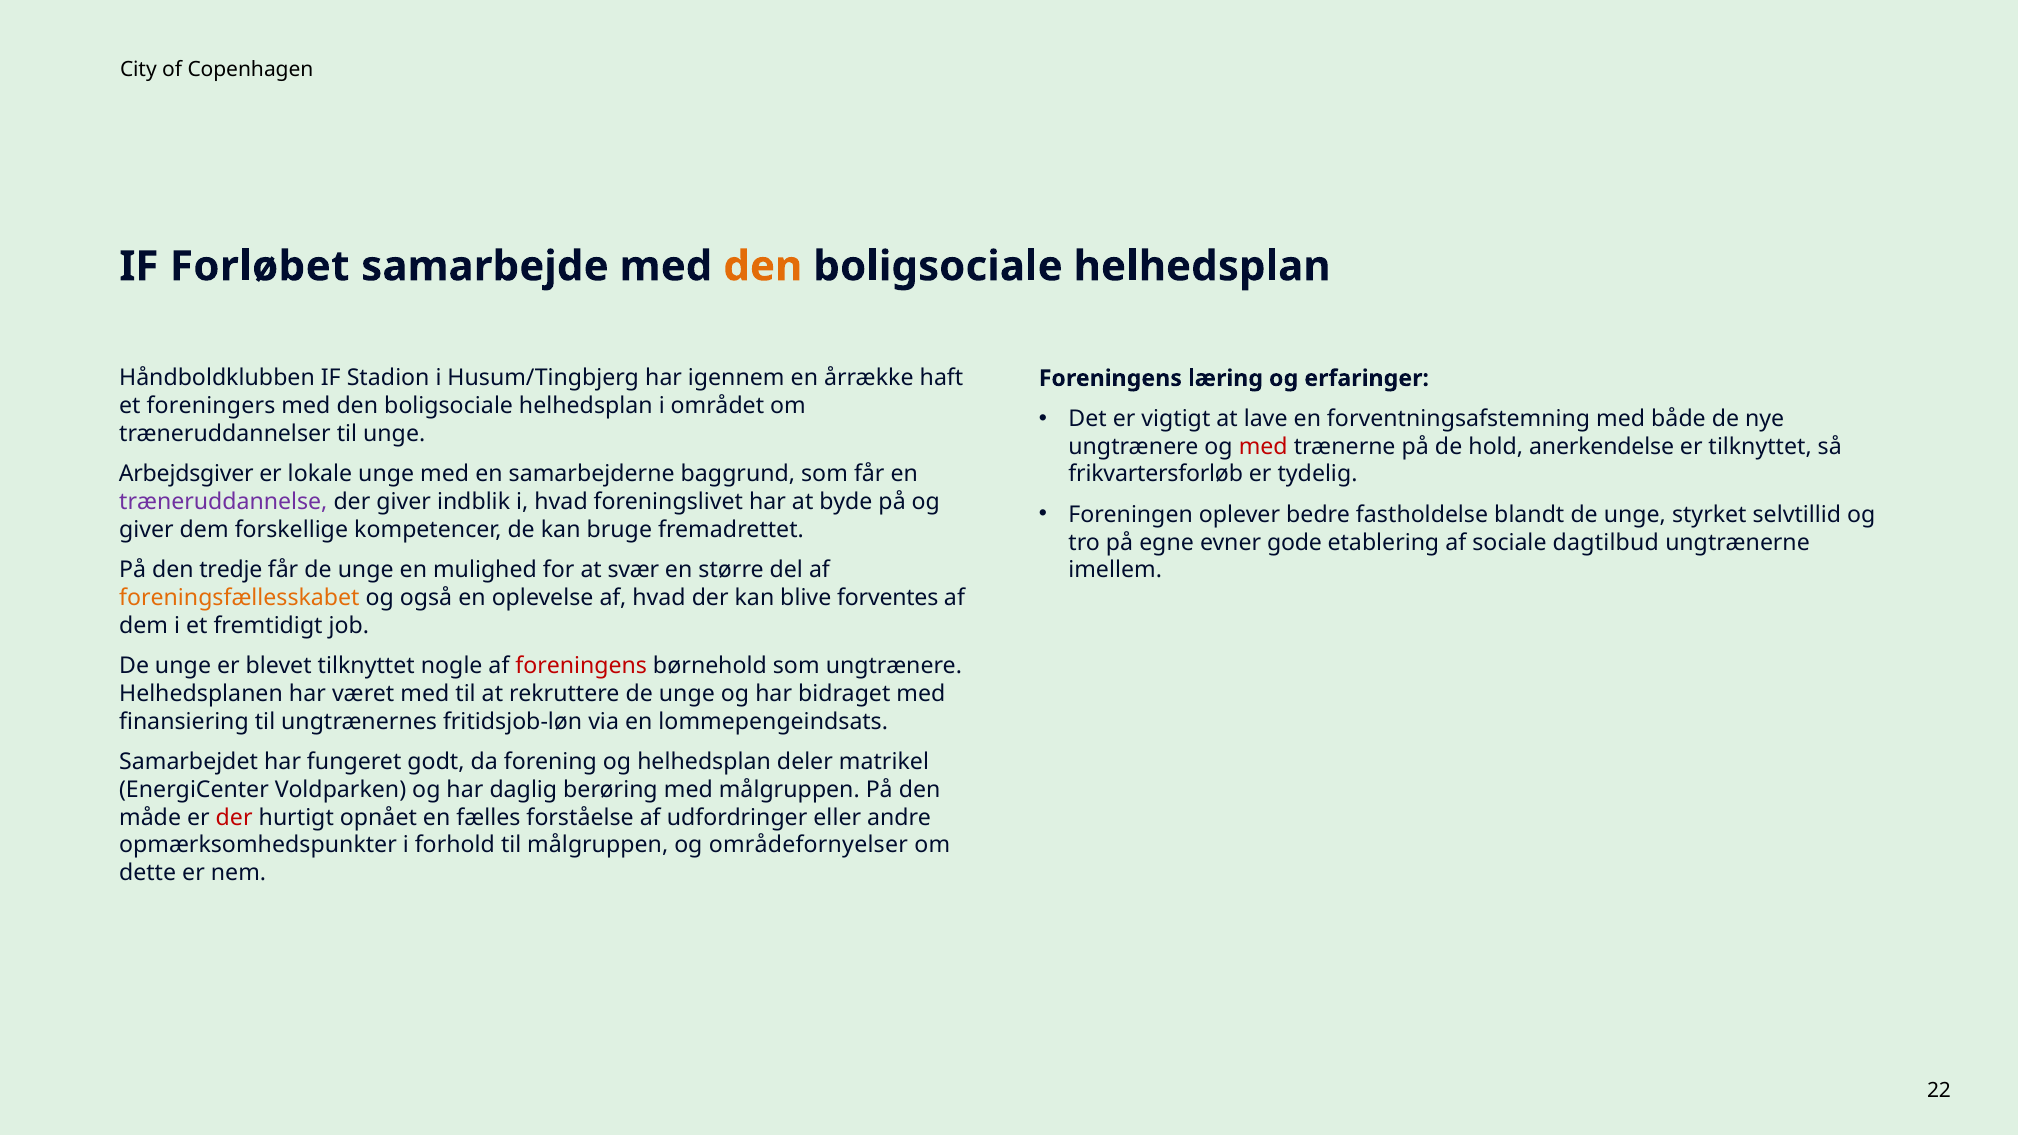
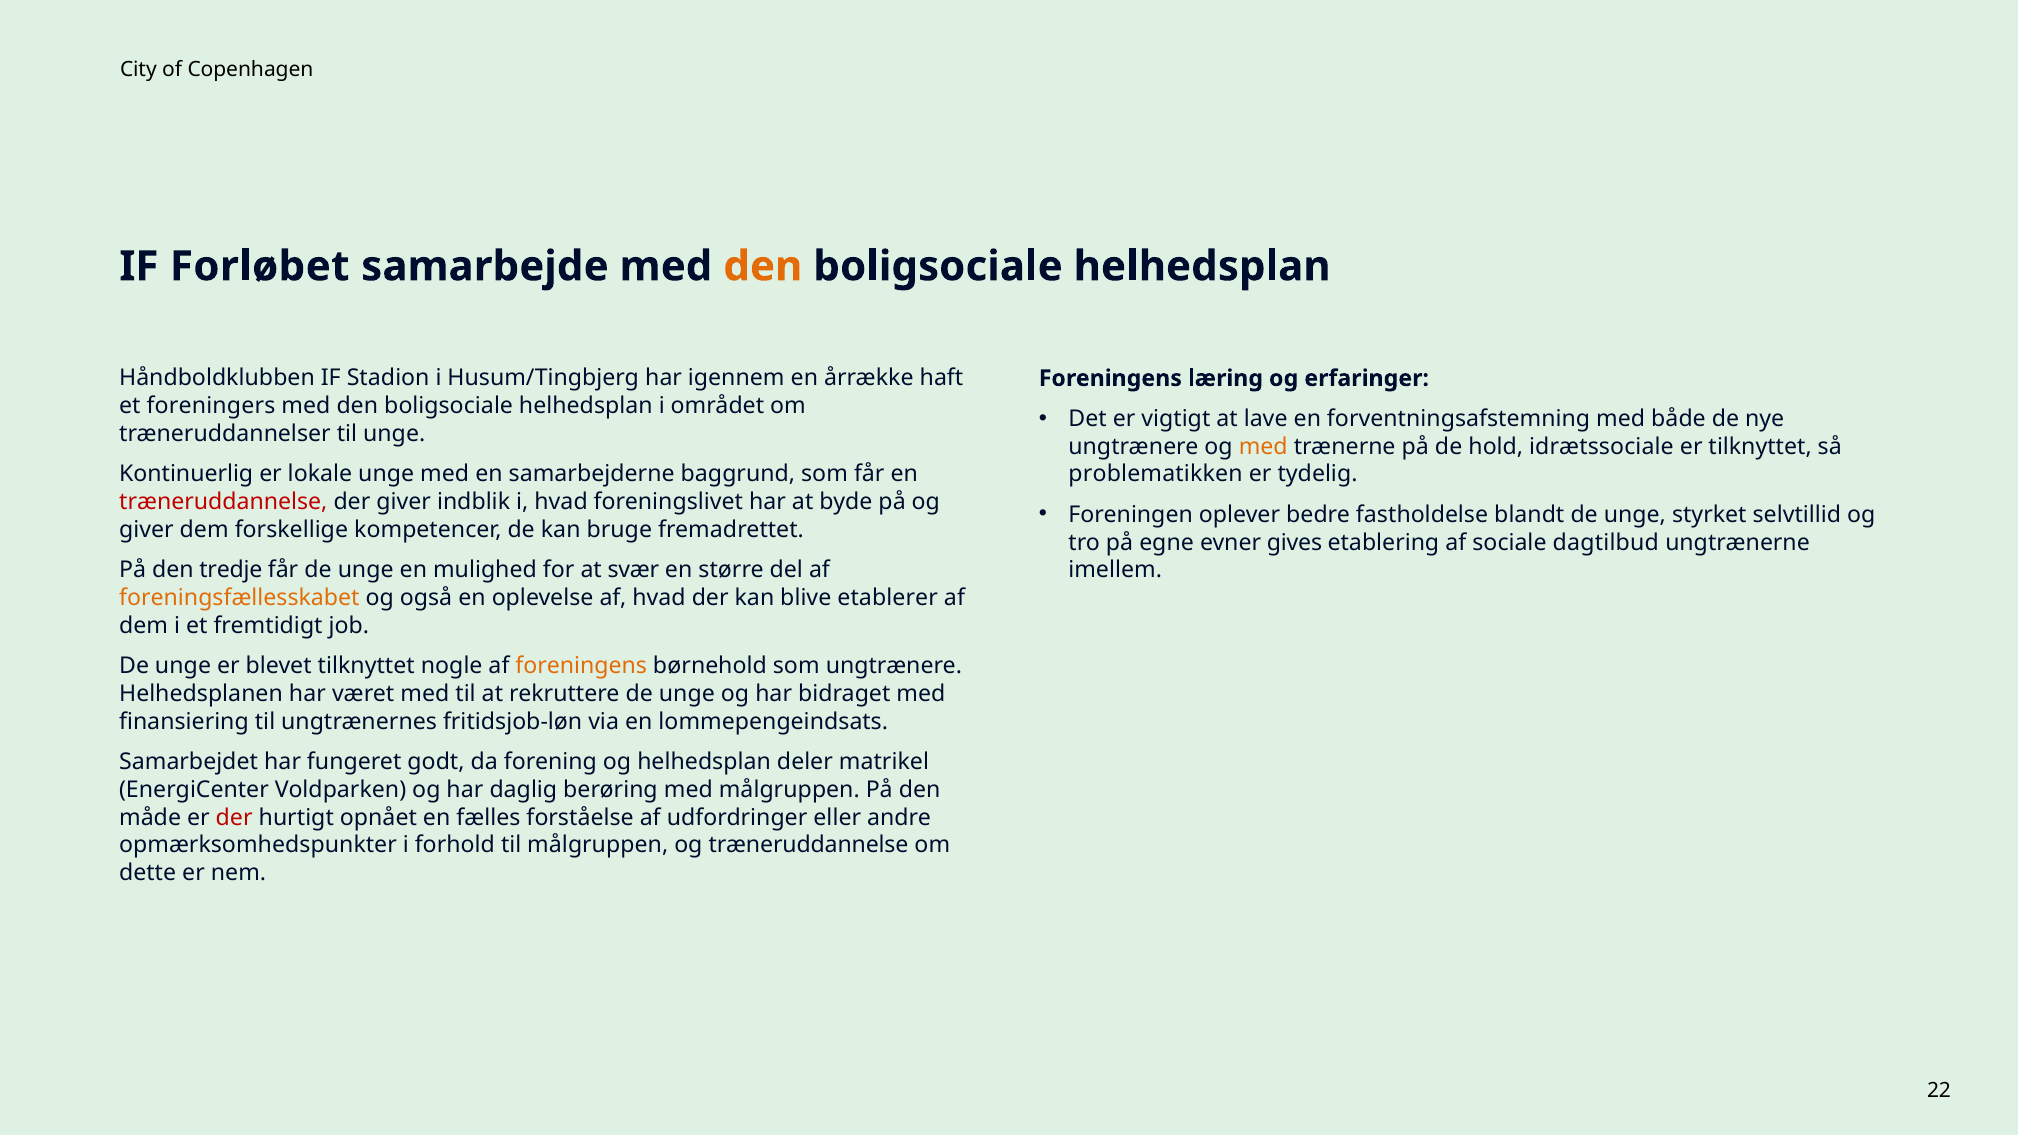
med at (1263, 447) colour: red -> orange
anerkendelse: anerkendelse -> idrætssociale
Arbejdsgiver: Arbejdsgiver -> Kontinuerlig
frikvartersforløb: frikvartersforløb -> problematikken
træneruddannelse at (223, 502) colour: purple -> red
gode: gode -> gives
forventes: forventes -> etablerer
foreningens at (581, 666) colour: red -> orange
og områdefornyelser: områdefornyelser -> træneruddannelse
